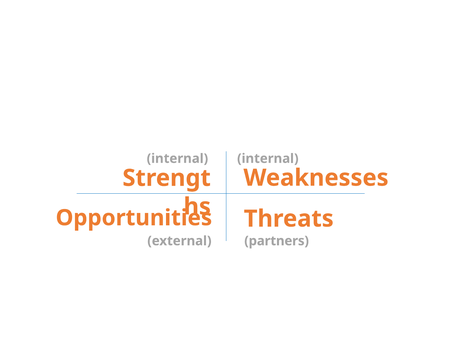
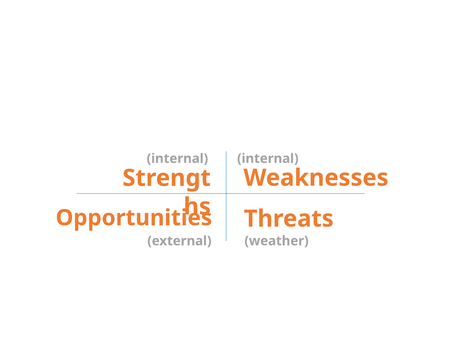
partners: partners -> weather
